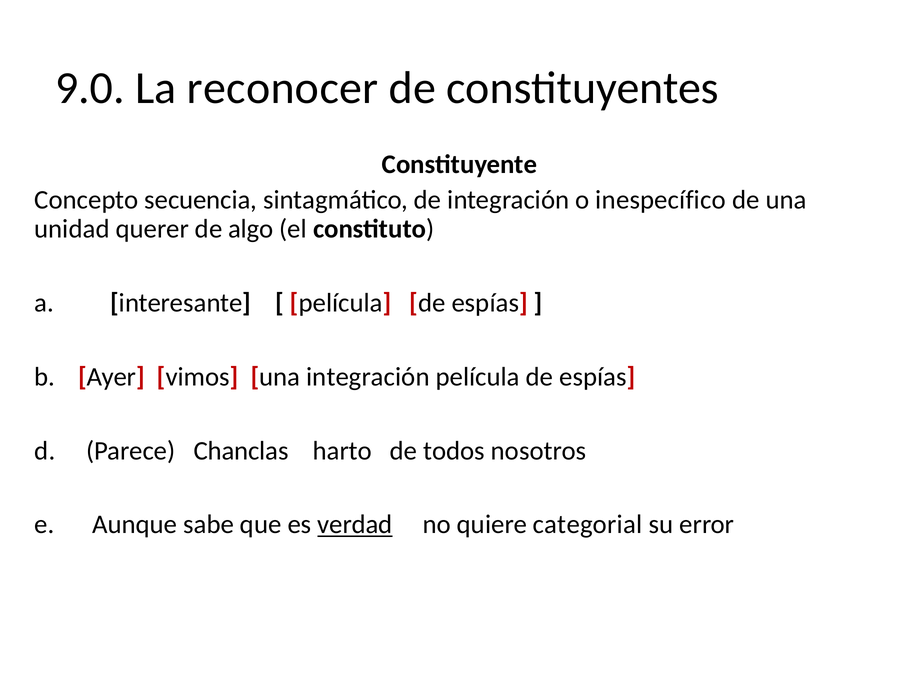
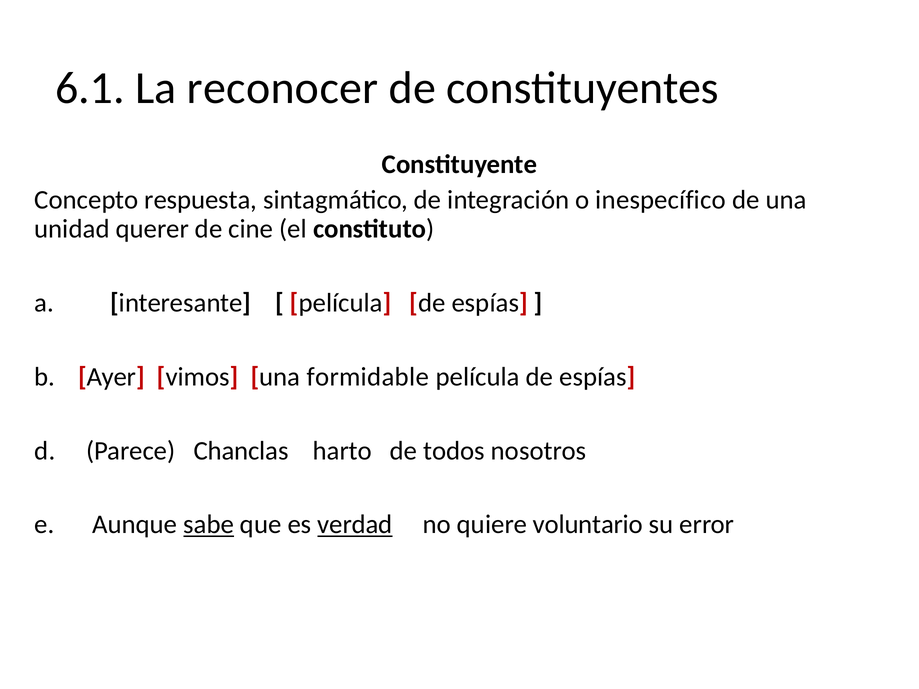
9.0: 9.0 -> 6.1
secuencia: secuencia -> respuesta
algo: algo -> cine
una integración: integración -> formidable
sabe underline: none -> present
categorial: categorial -> voluntario
